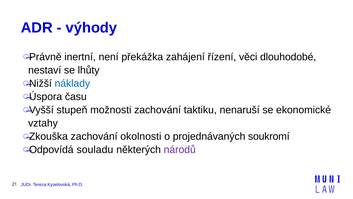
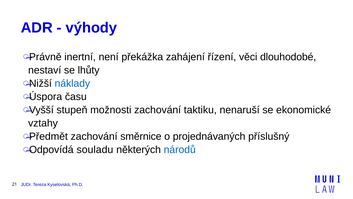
Zkouška: Zkouška -> Předmět
okolnosti: okolnosti -> směrnice
soukromí: soukromí -> příslušný
národů colour: purple -> blue
